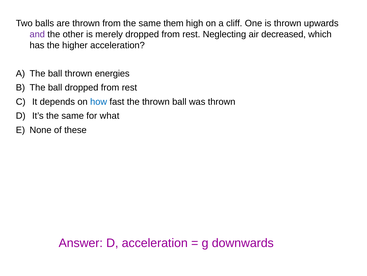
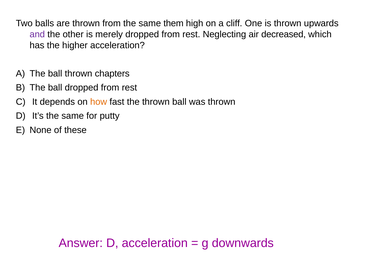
energies: energies -> chapters
how colour: blue -> orange
what: what -> putty
